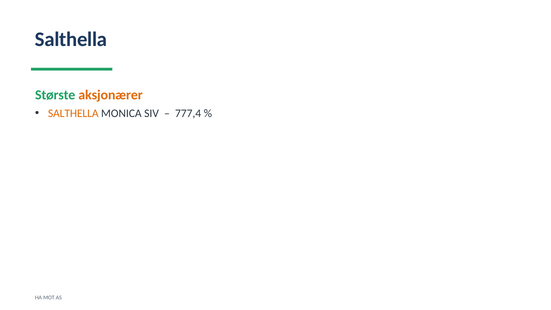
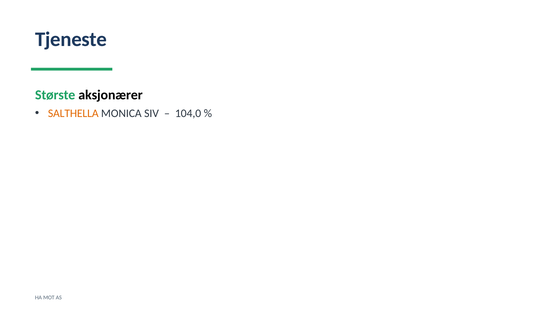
Salthella at (71, 39): Salthella -> Tjeneste
aksjonærer colour: orange -> black
777,4: 777,4 -> 104,0
